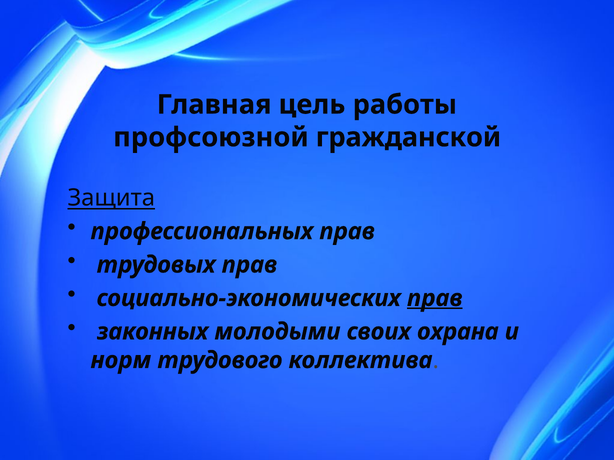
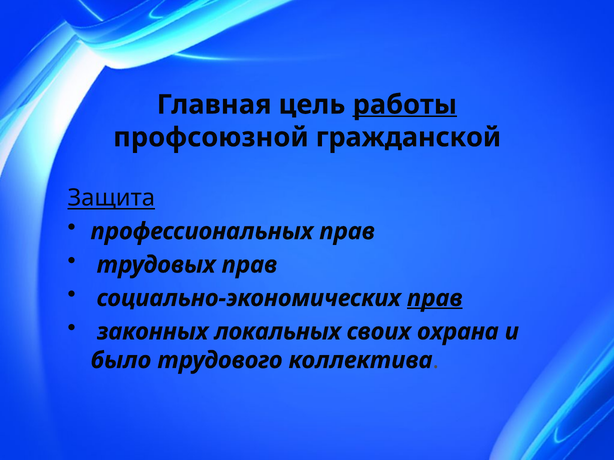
работы underline: none -> present
молодыми: молодыми -> локальных
норм: норм -> было
